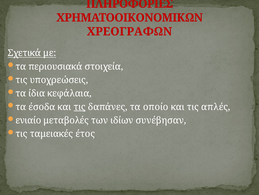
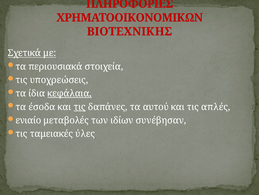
ΧΡΕΟΓΡΑΦΩΝ: ΧΡΕΟΓΡΑΦΩΝ -> ΒΙΟΤΕΧΝΙΚΗΣ
κεφάλαια underline: none -> present
οποίο: οποίο -> αυτού
έτος: έτος -> ύλες
